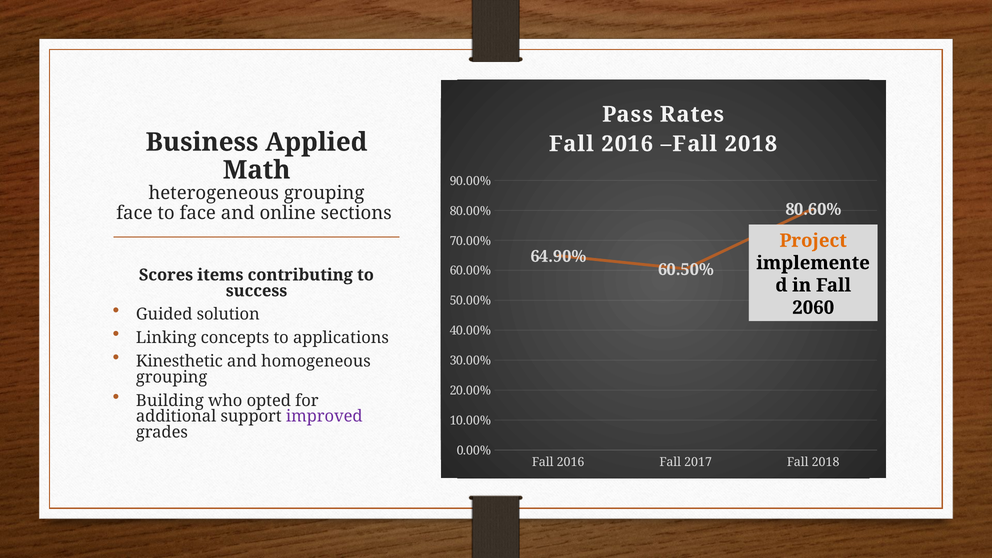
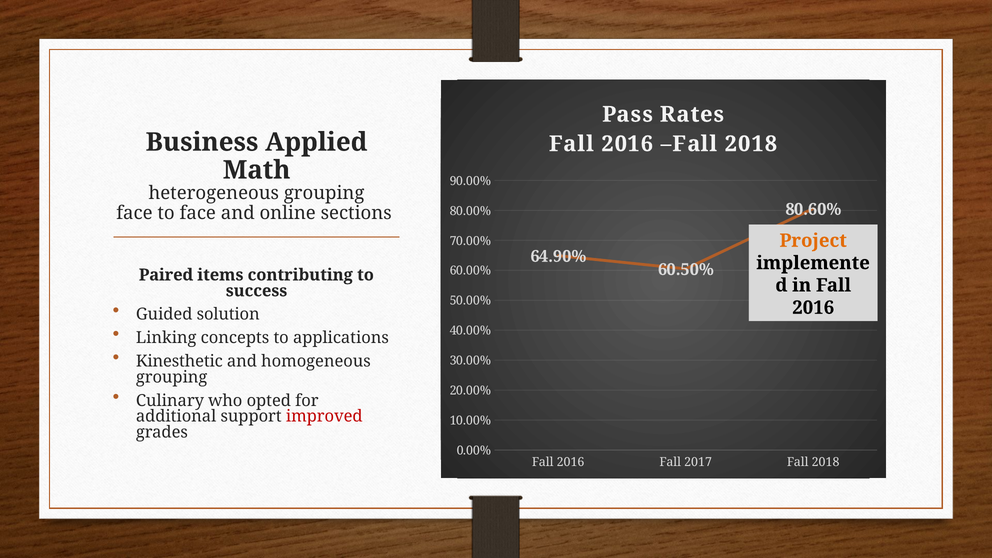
Scores: Scores -> Paired
2060 at (813, 308): 2060 -> 2016
Building: Building -> Culinary
improved colour: purple -> red
